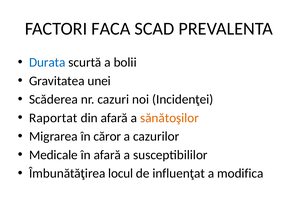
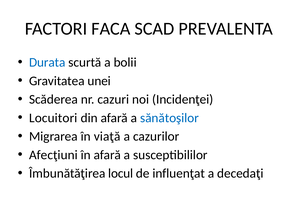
Raportat: Raportat -> Locuitori
sănătoşilor colour: orange -> blue
căror: căror -> viaţă
Medicale: Medicale -> Afecţiuni
modifica: modifica -> decedaţi
